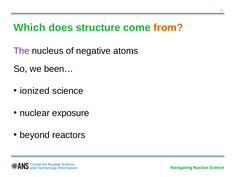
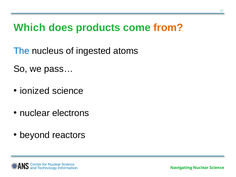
structure: structure -> products
The colour: purple -> blue
negative: negative -> ingested
been…: been… -> pass…
exposure: exposure -> electrons
